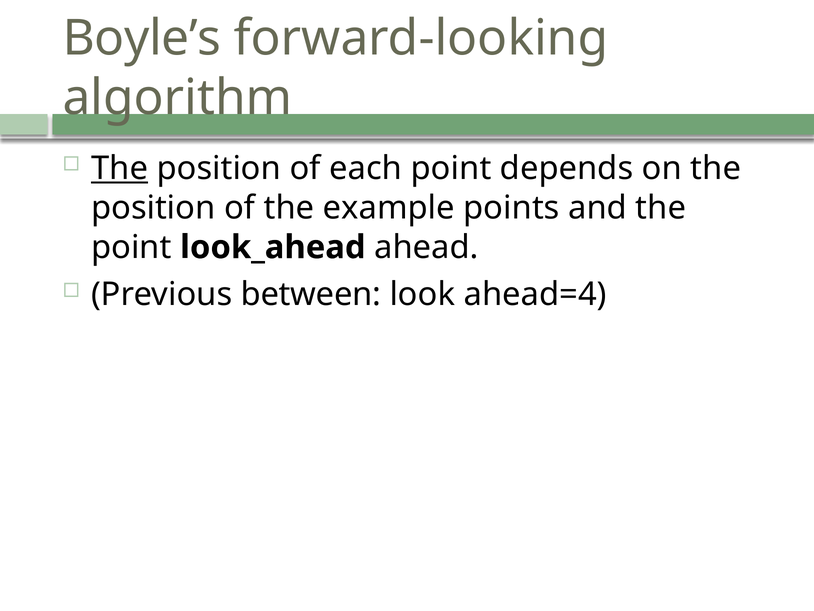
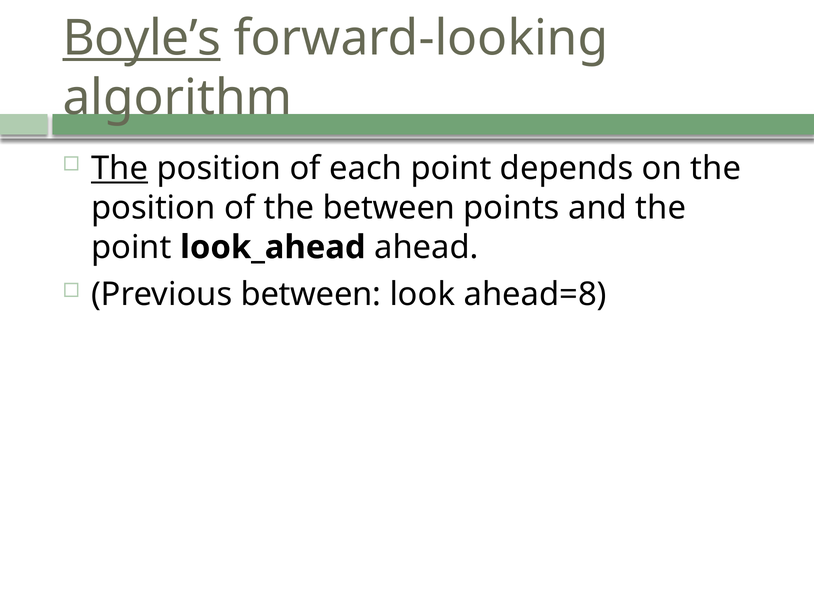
Boyle’s underline: none -> present
the example: example -> between
ahead=4: ahead=4 -> ahead=8
